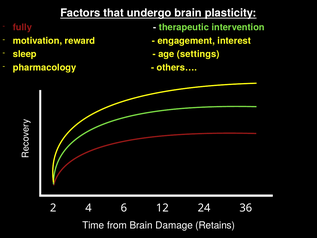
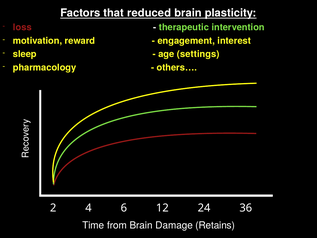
undergo: undergo -> reduced
fully: fully -> loss
